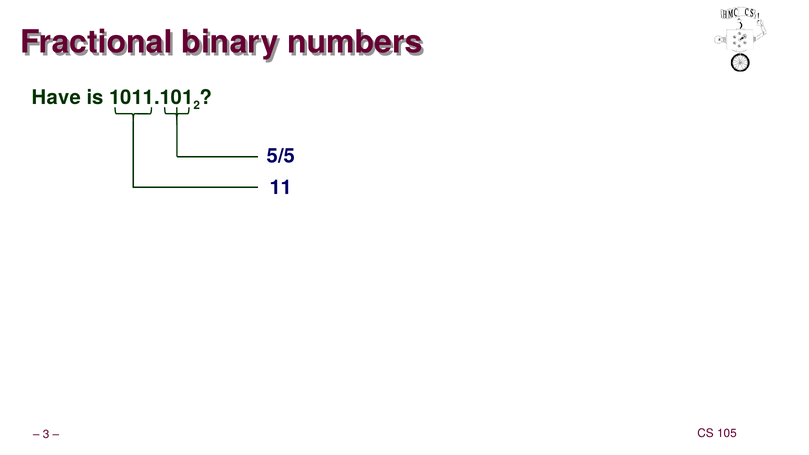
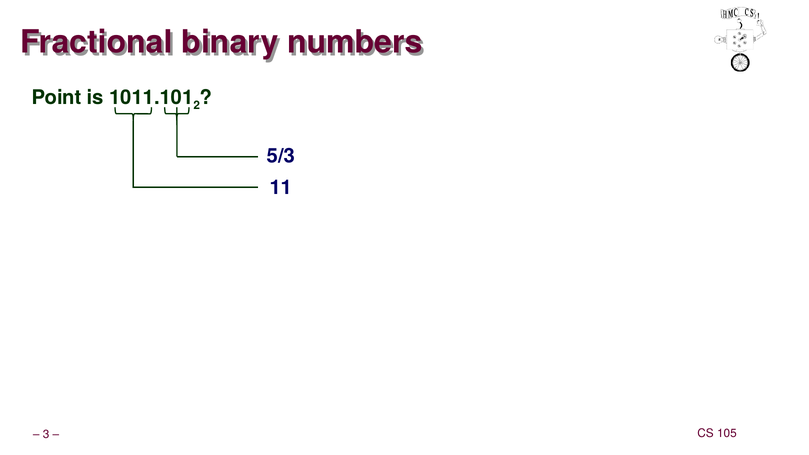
Have: Have -> Point
5/5: 5/5 -> 5/3
